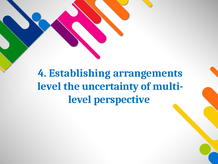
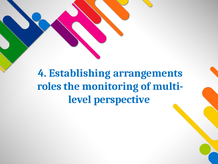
level at (49, 86): level -> roles
uncertainty: uncertainty -> monitoring
